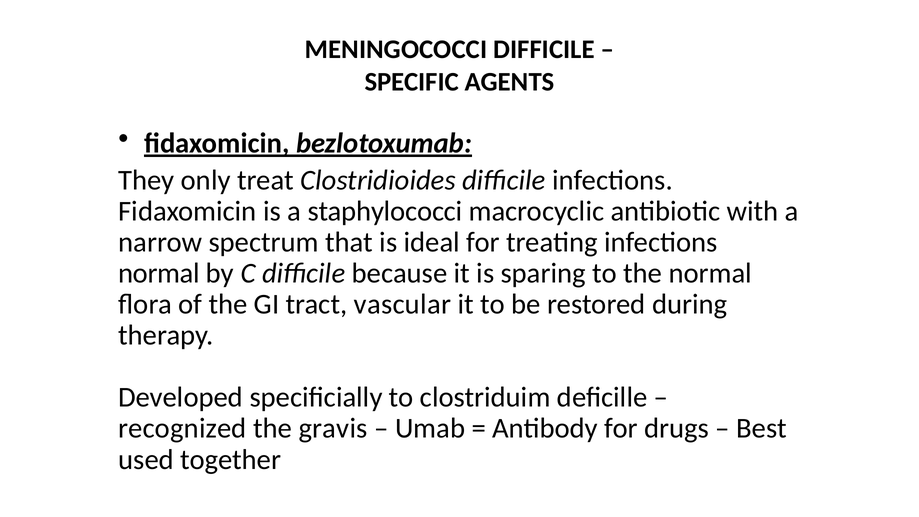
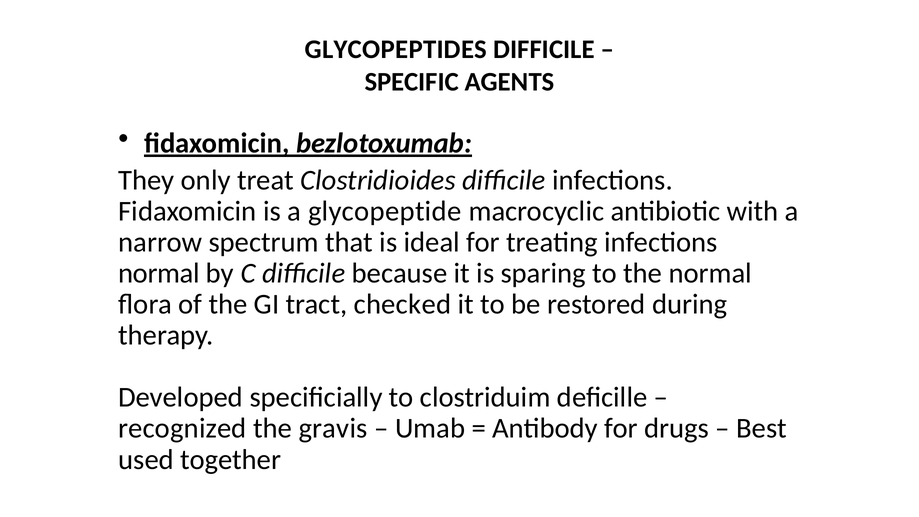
MENINGOCOCCI: MENINGOCOCCI -> GLYCOPEPTIDES
staphylococci: staphylococci -> glycopeptide
vascular: vascular -> checked
